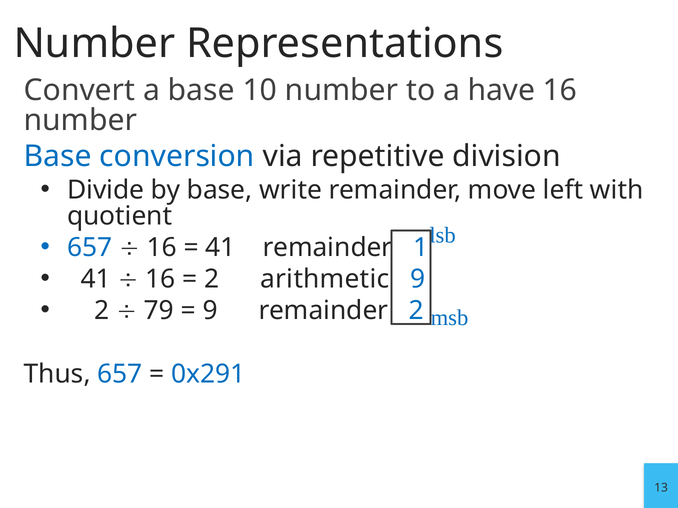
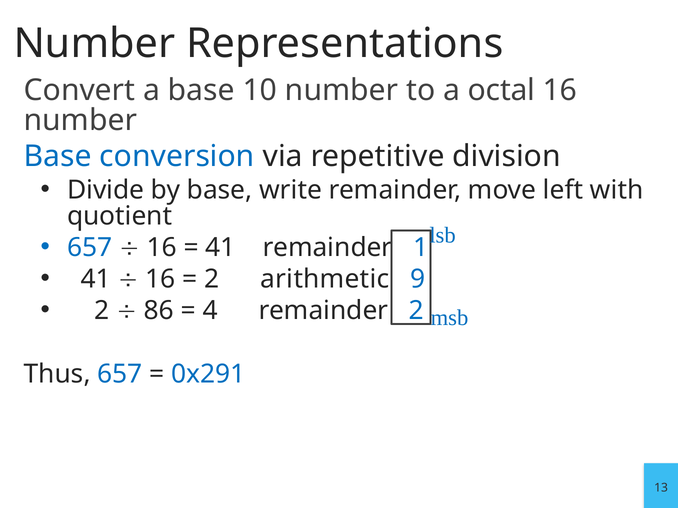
have: have -> octal
79: 79 -> 86
9 at (210, 311): 9 -> 4
